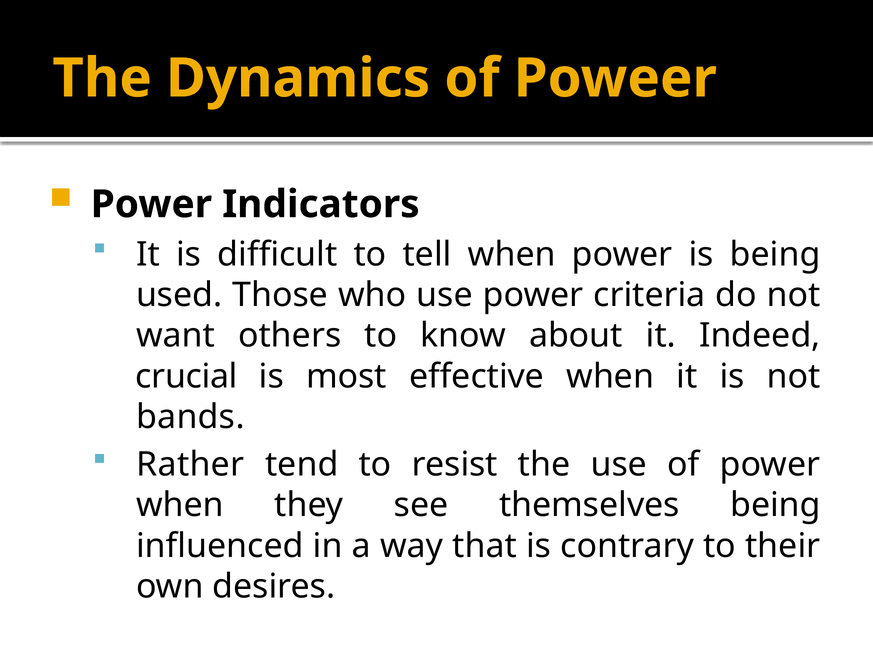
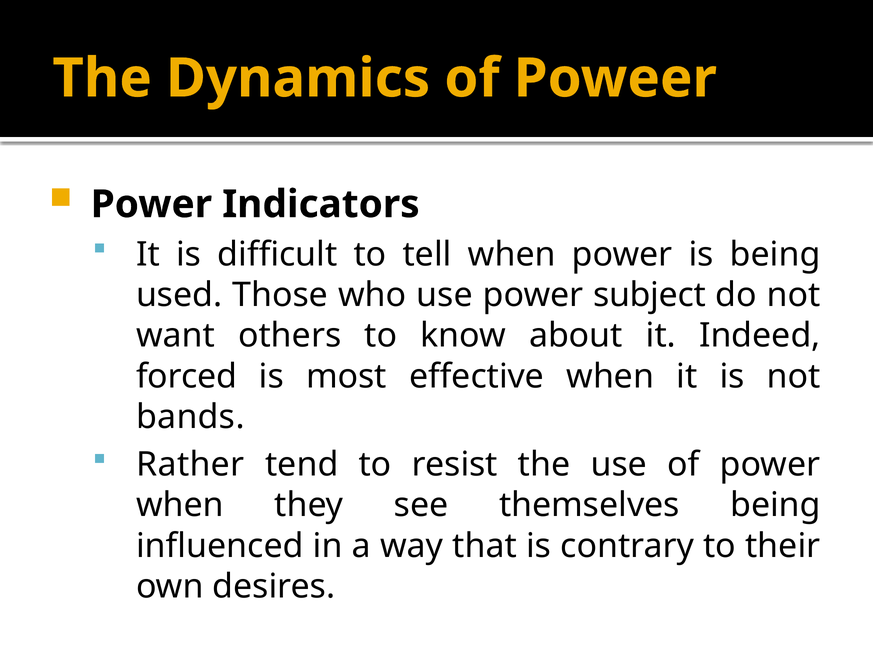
criteria: criteria -> subject
crucial: crucial -> forced
